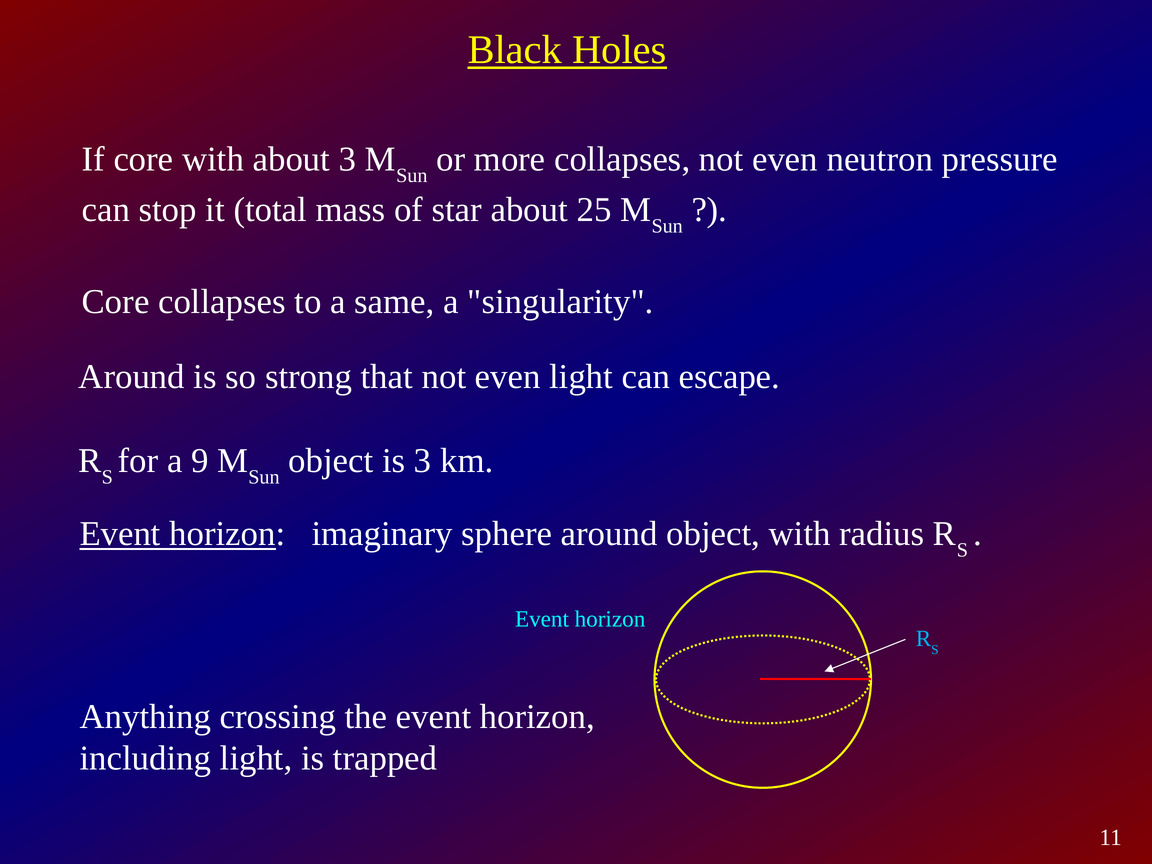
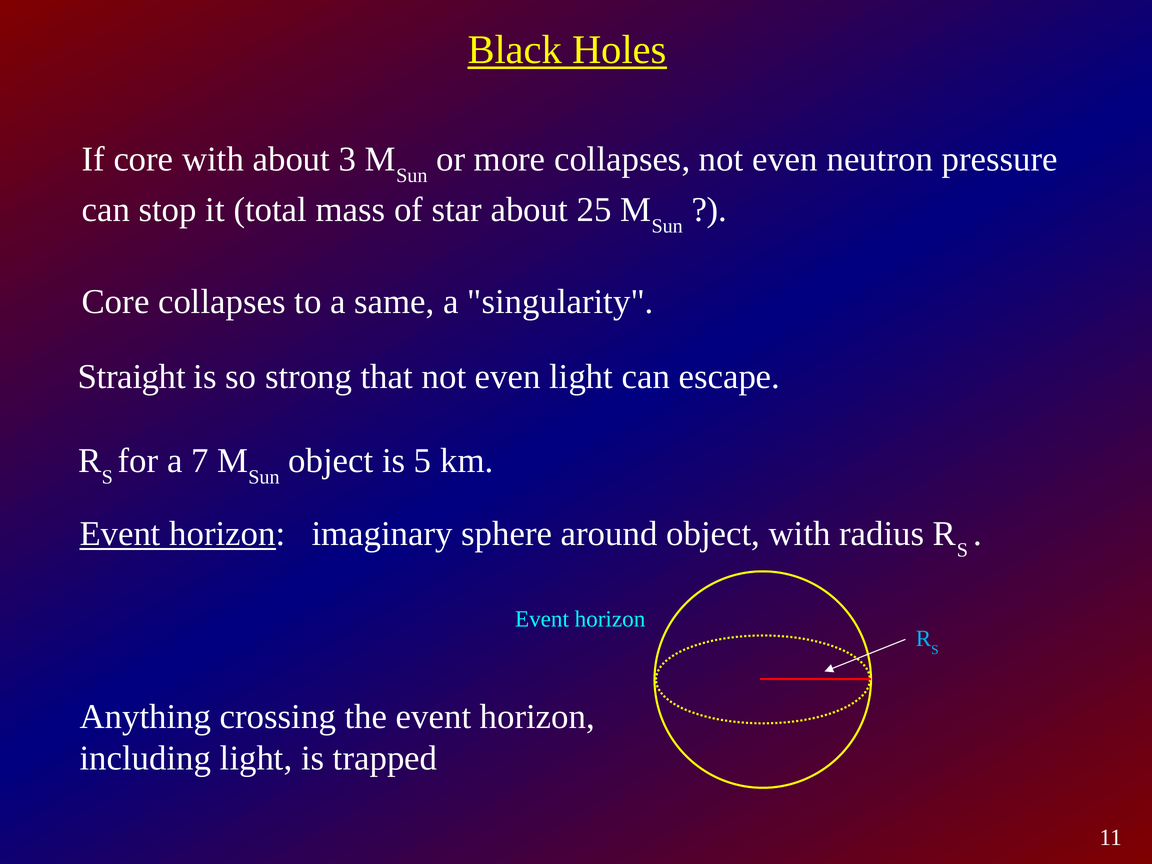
Around at (132, 377): Around -> Straight
9: 9 -> 7
is 3: 3 -> 5
